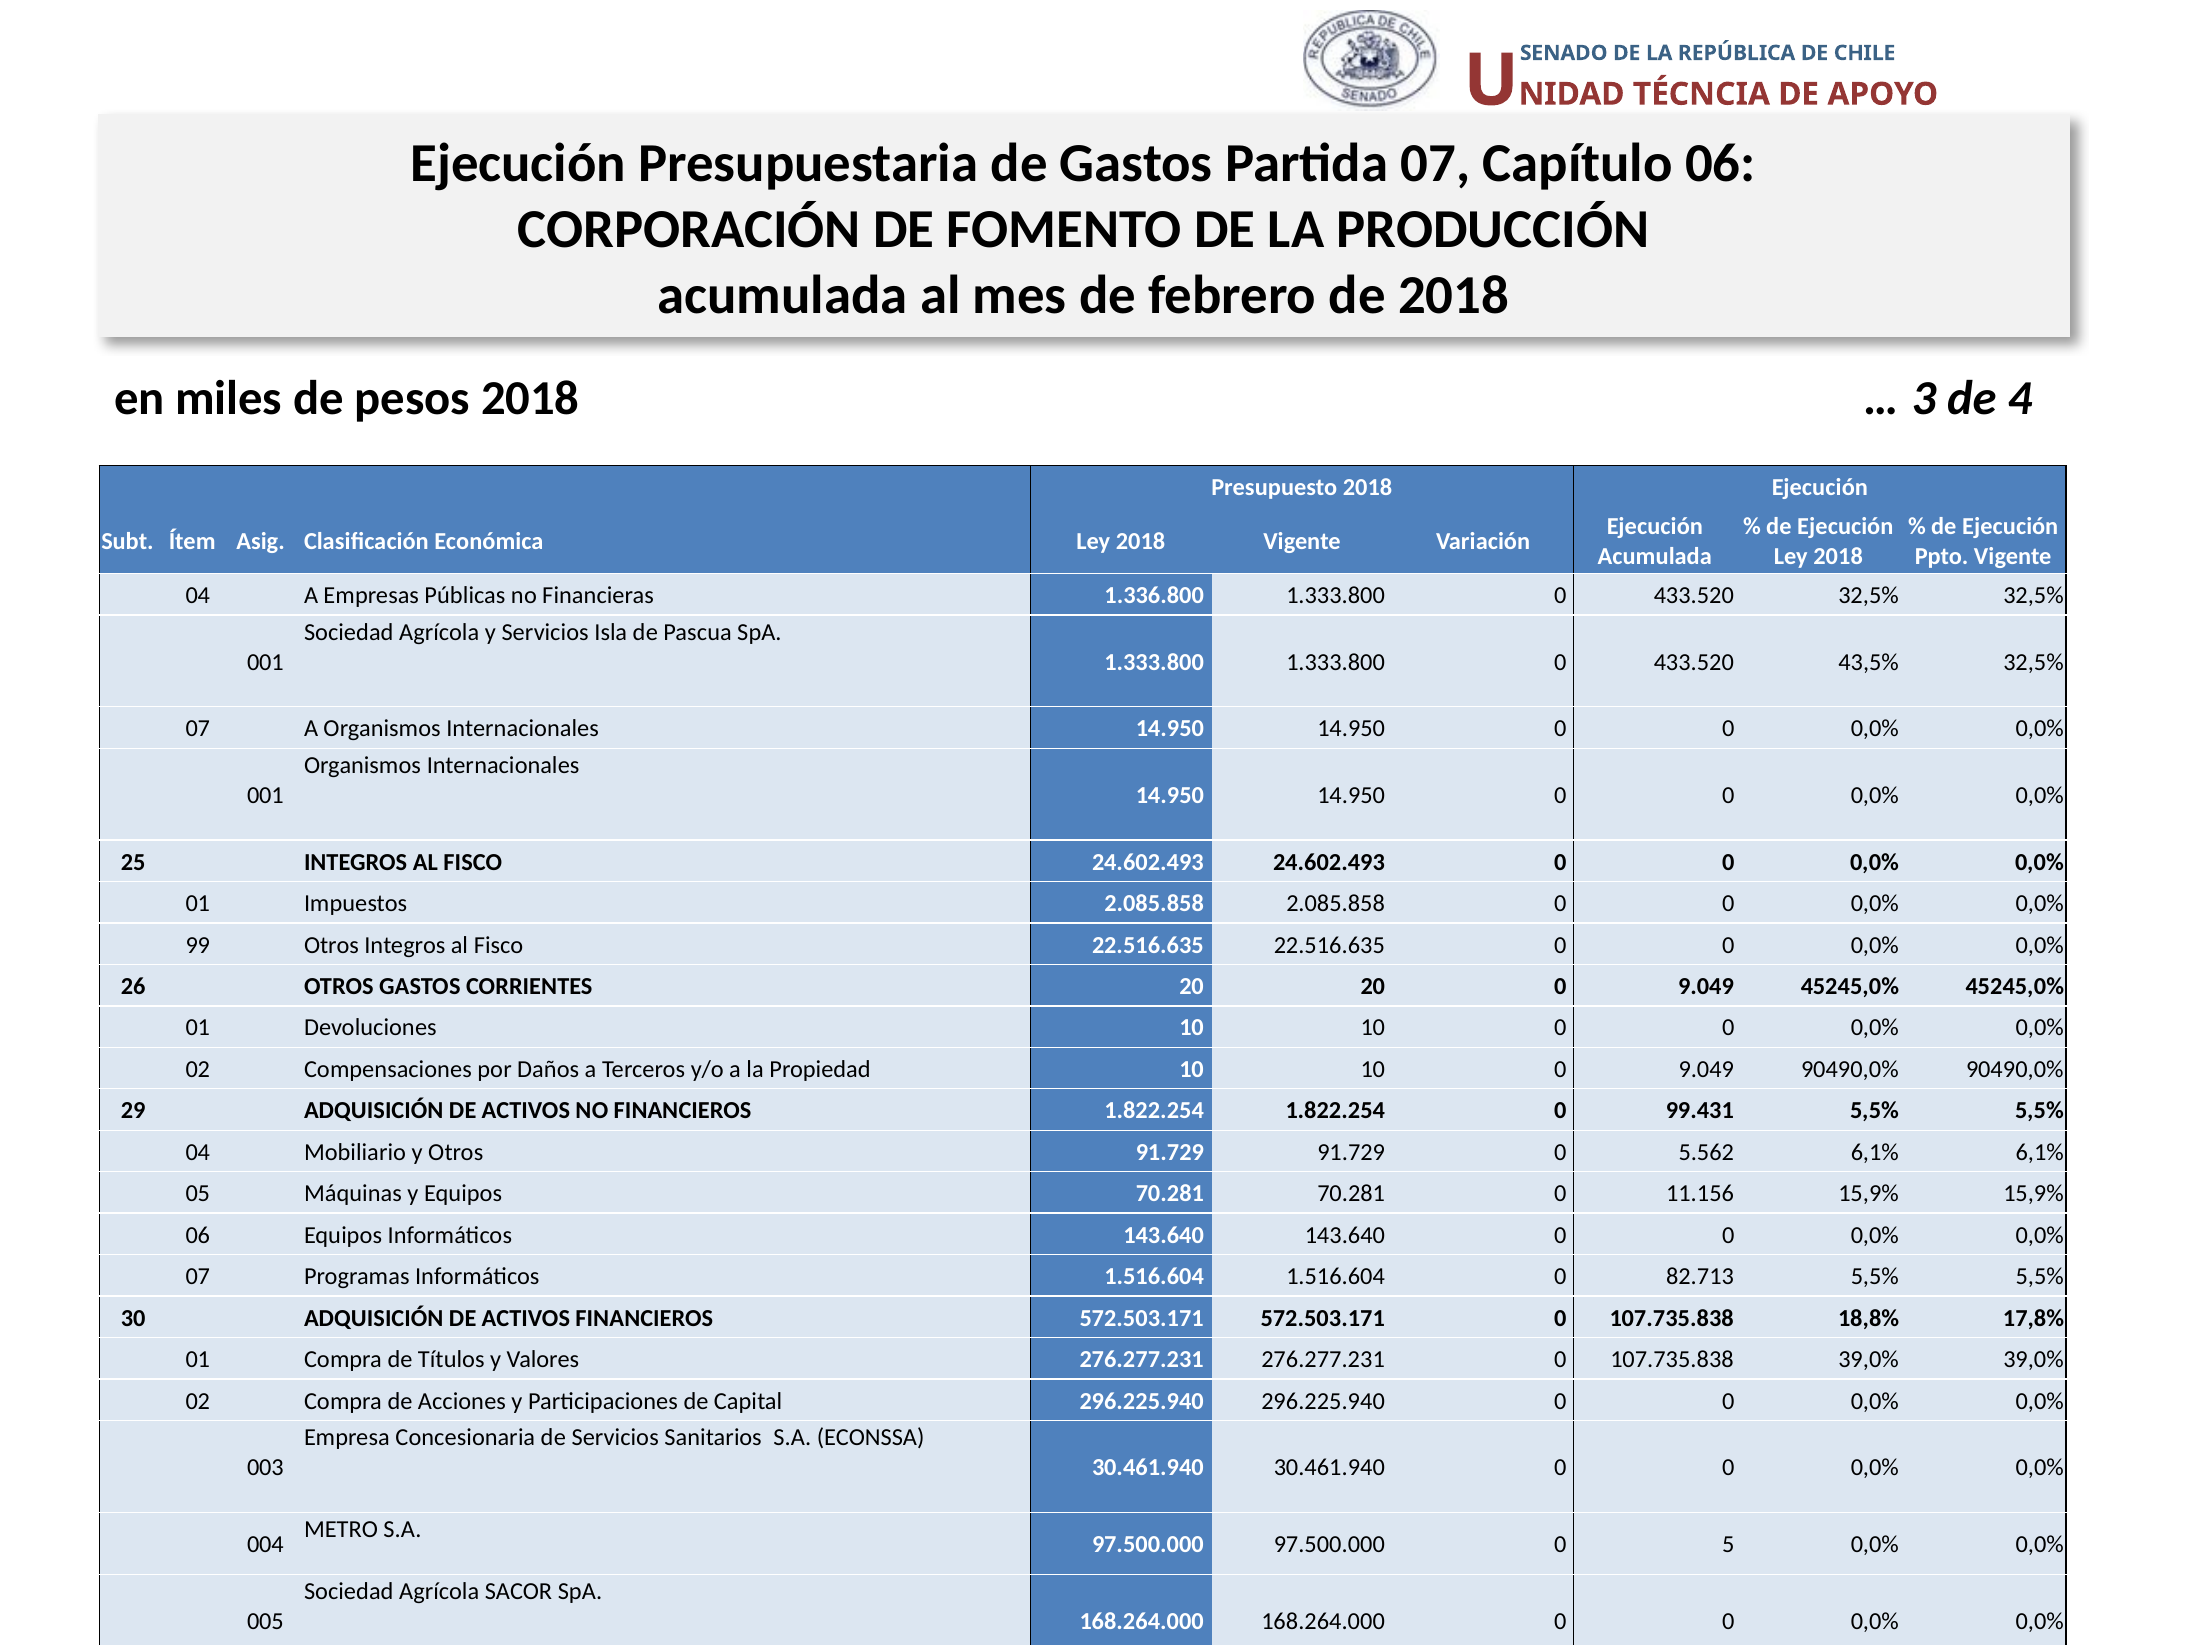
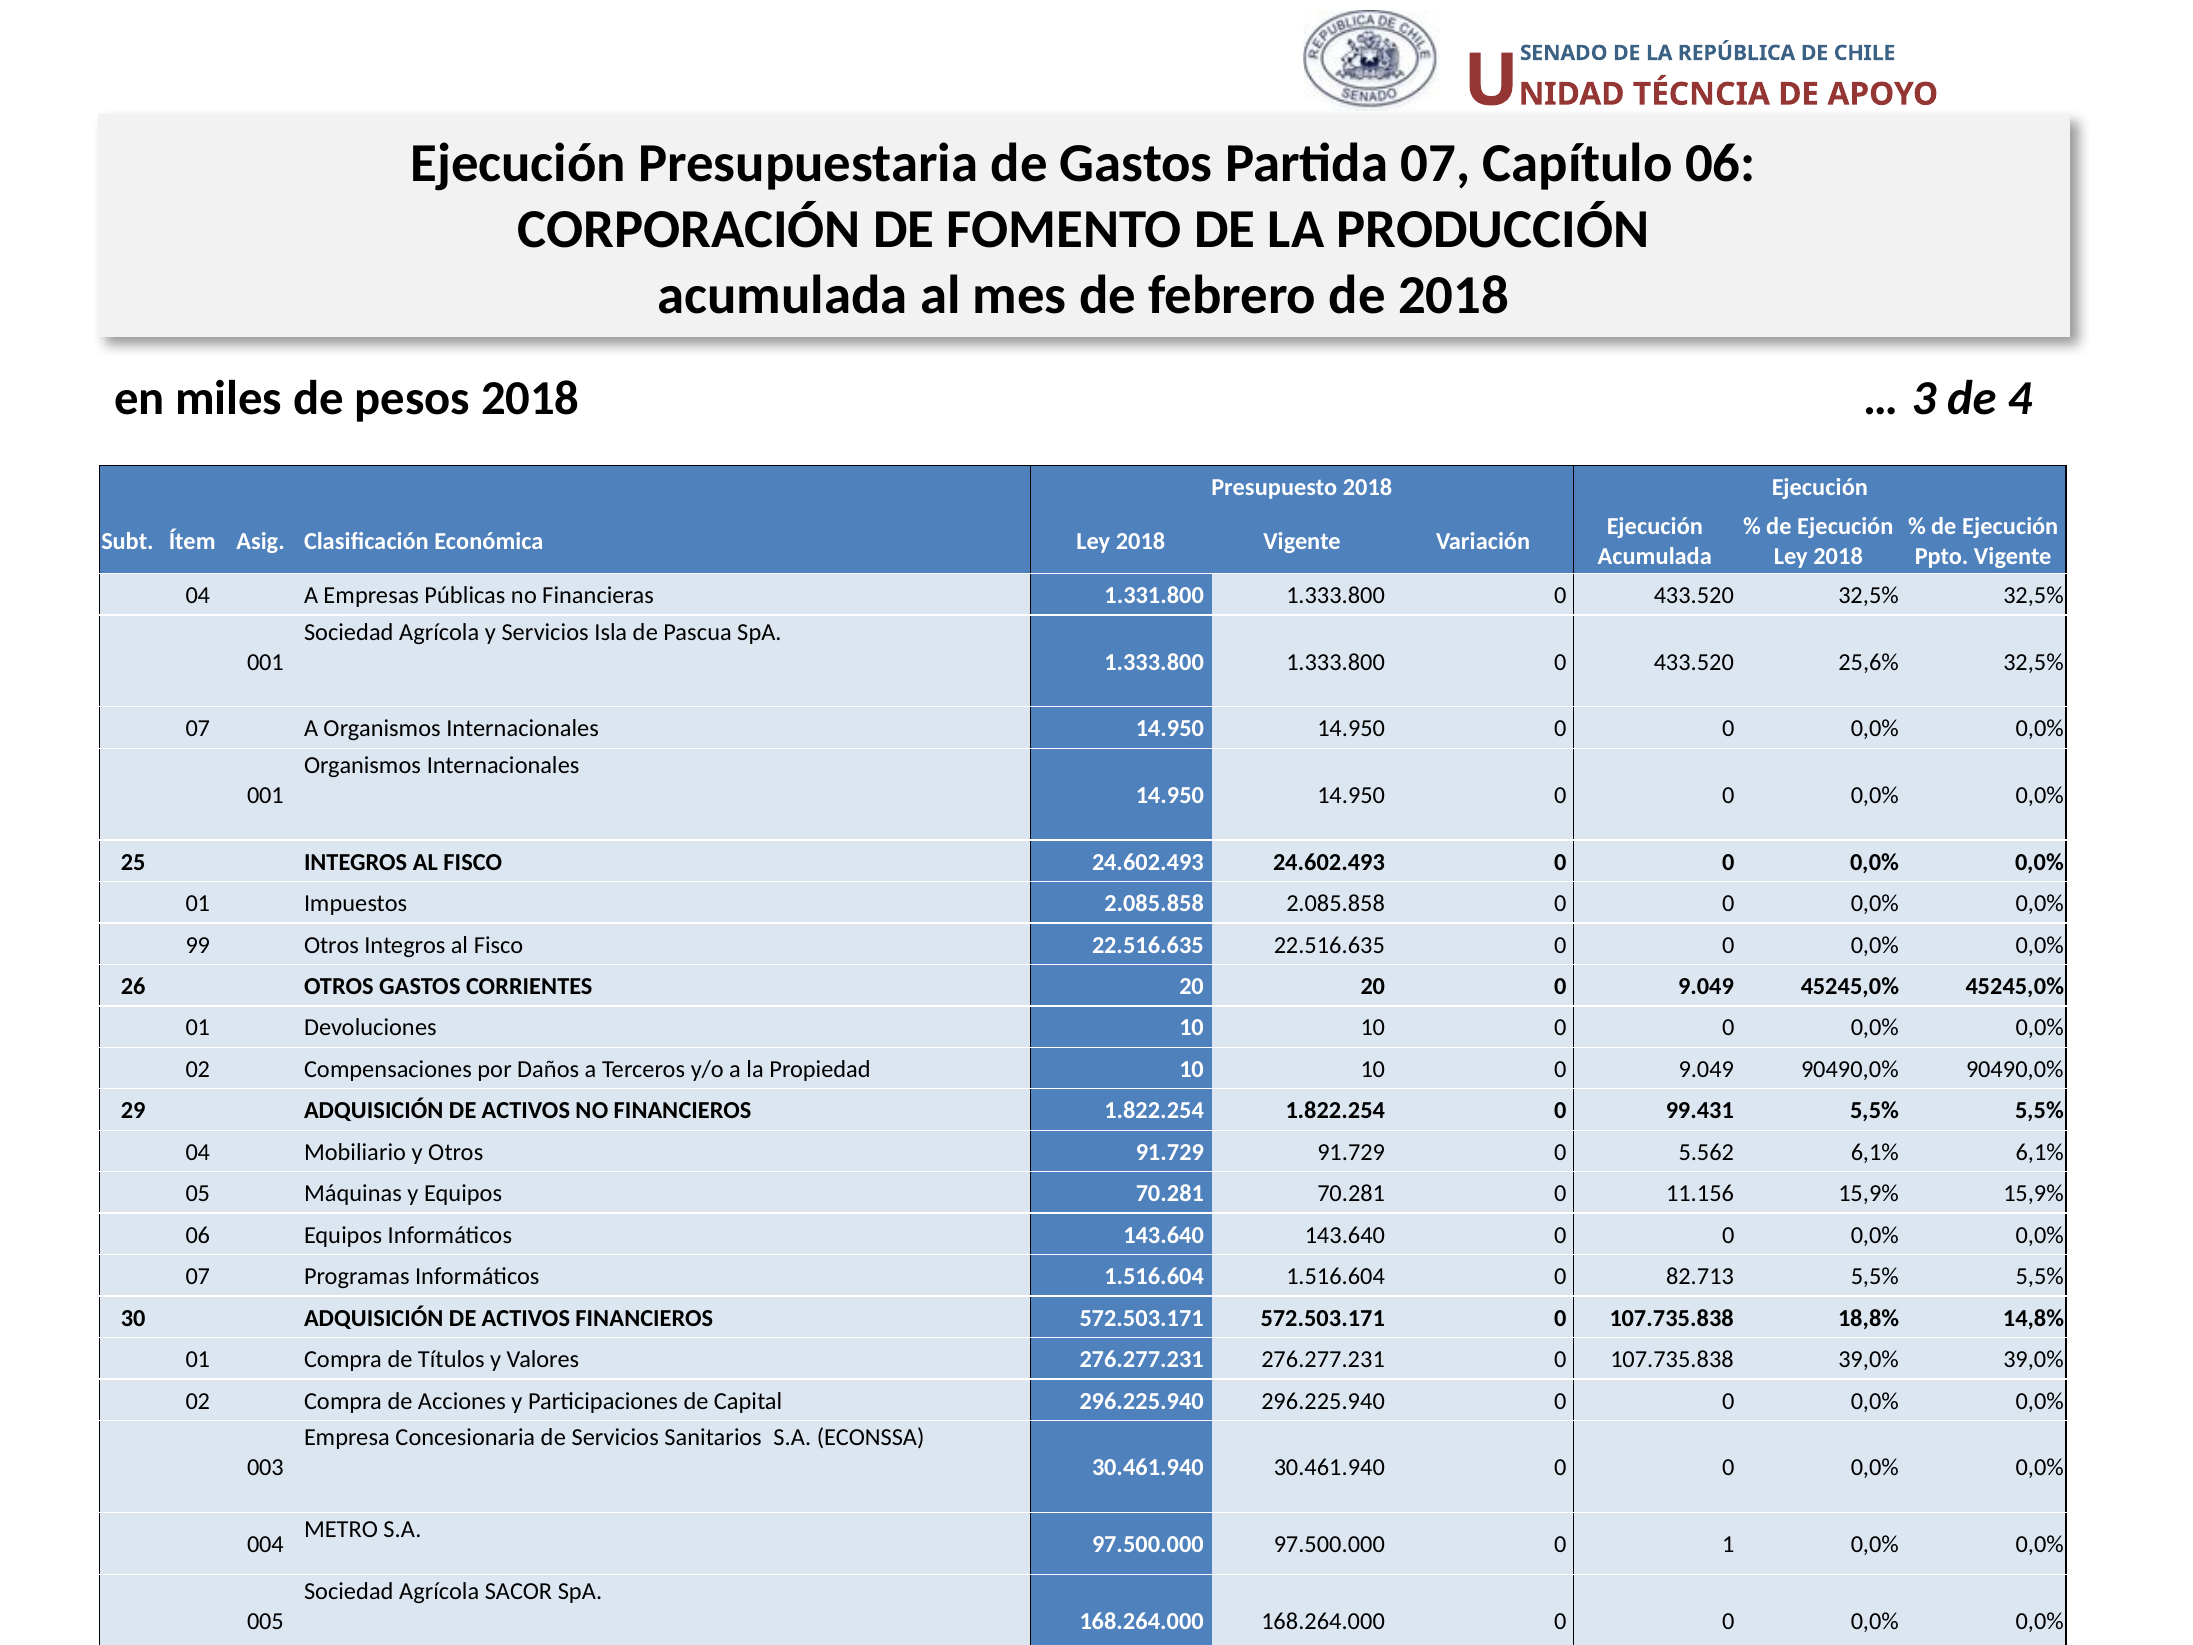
1.336.800: 1.336.800 -> 1.331.800
43,5%: 43,5% -> 25,6%
17,8%: 17,8% -> 14,8%
5: 5 -> 1
